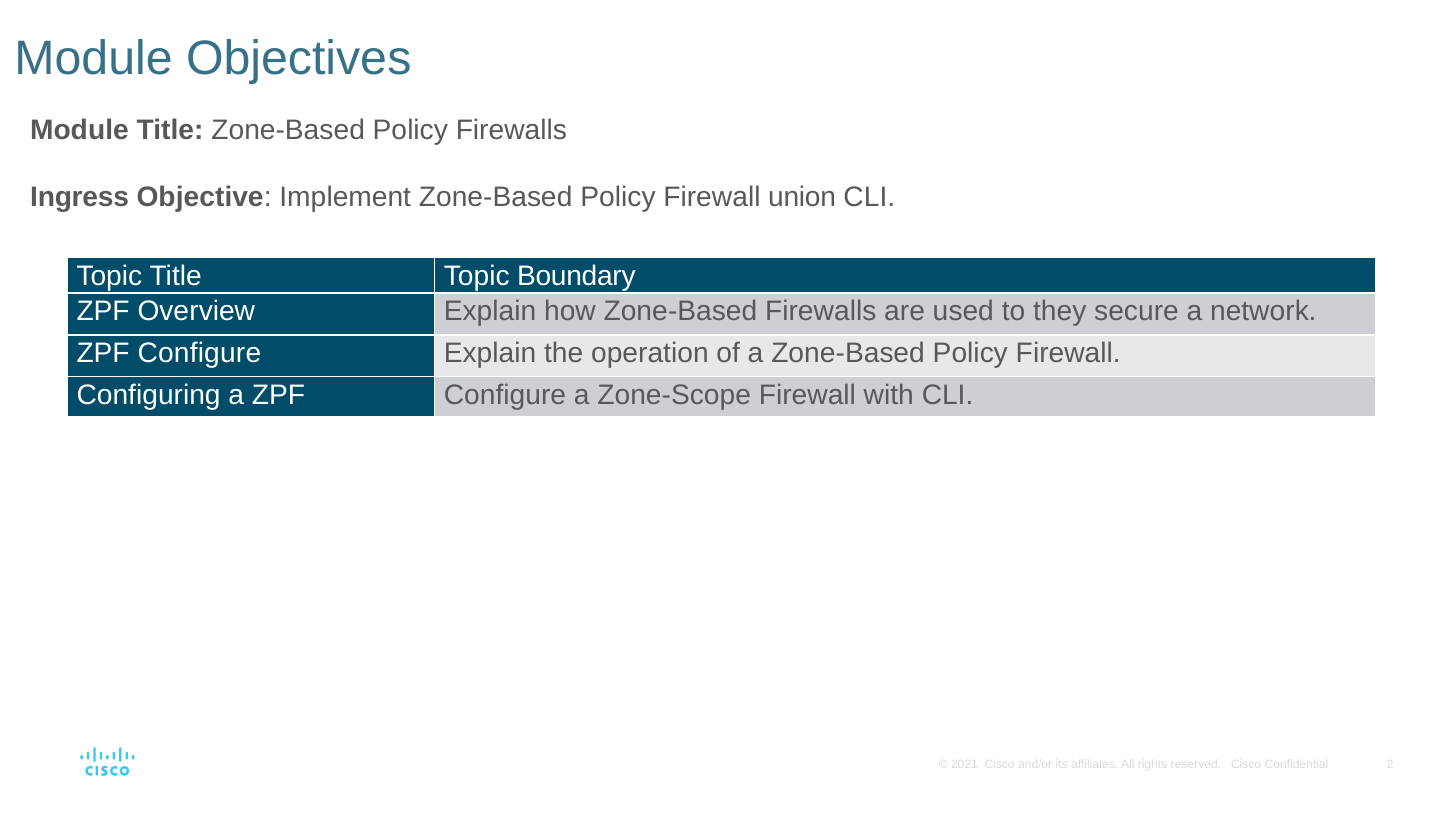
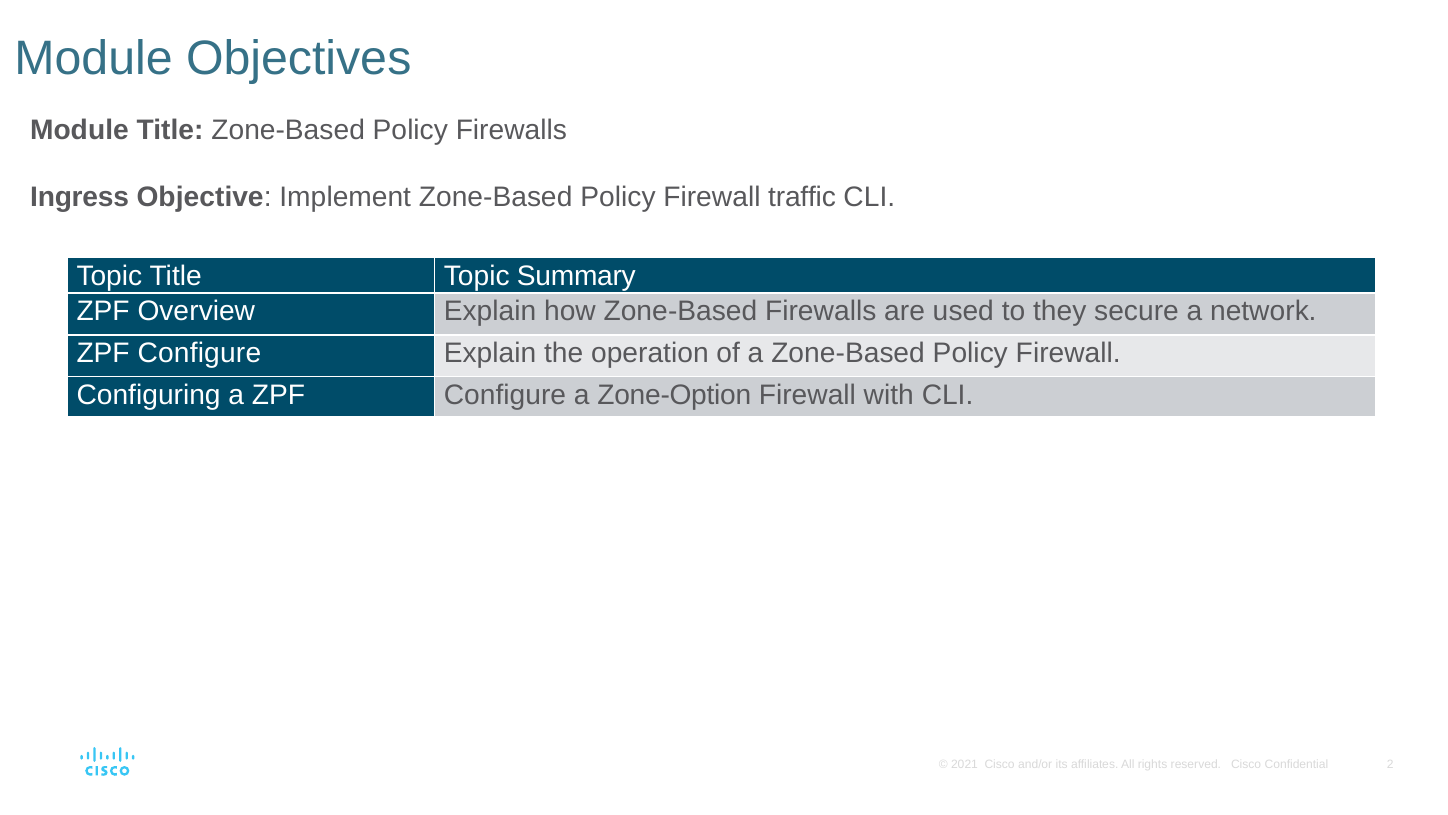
union: union -> traffic
Boundary: Boundary -> Summary
Zone-Scope: Zone-Scope -> Zone-Option
